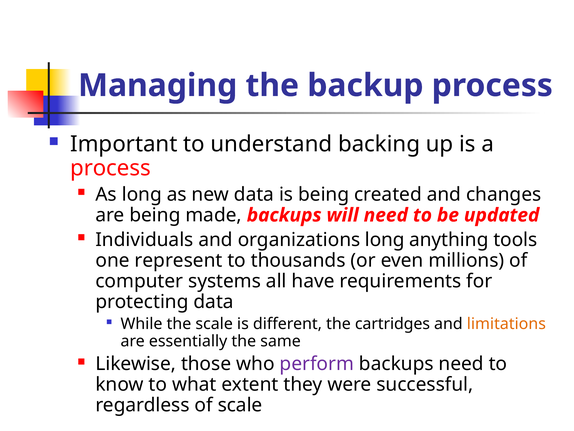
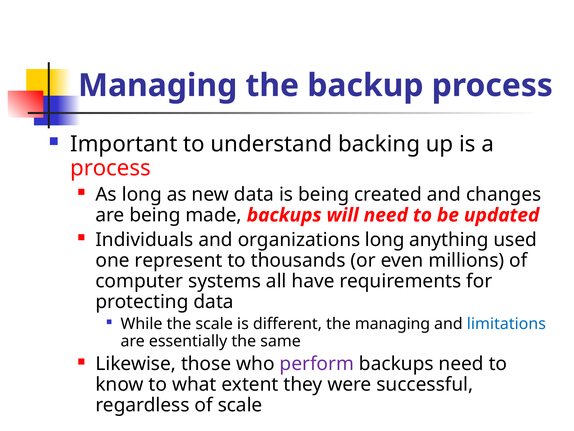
tools: tools -> used
the cartridges: cartridges -> managing
limitations colour: orange -> blue
